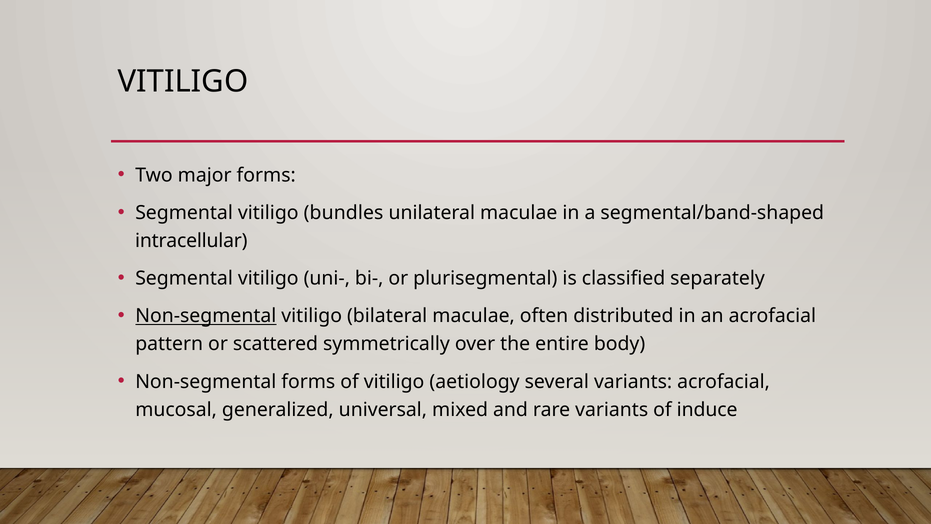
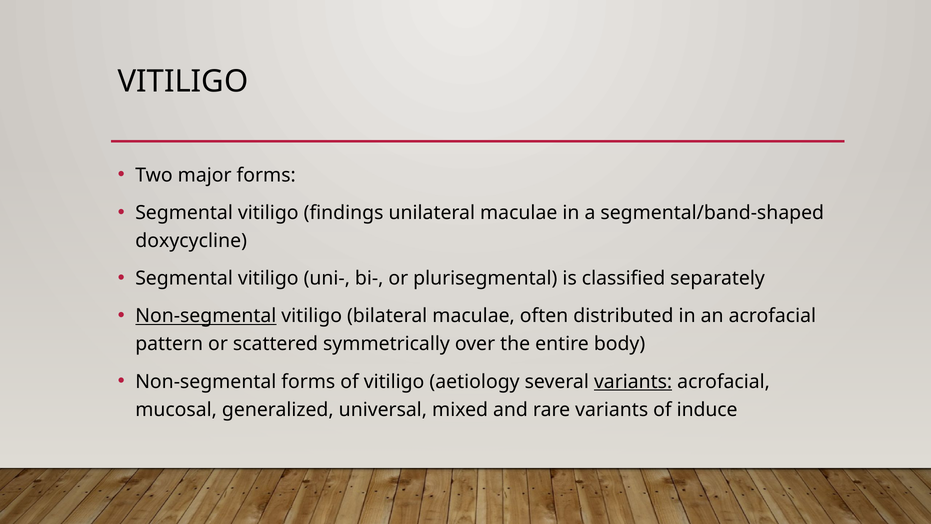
bundles: bundles -> findings
intracellular: intracellular -> doxycycline
variants at (633, 381) underline: none -> present
